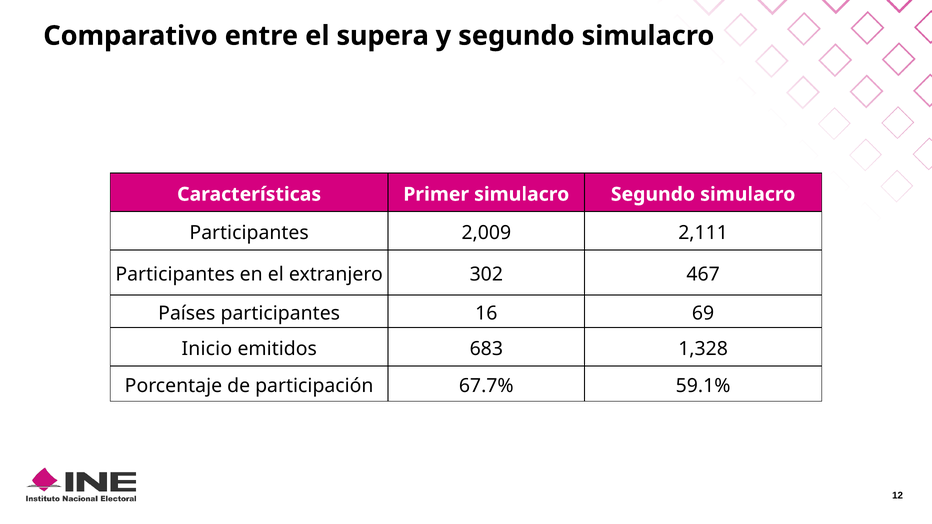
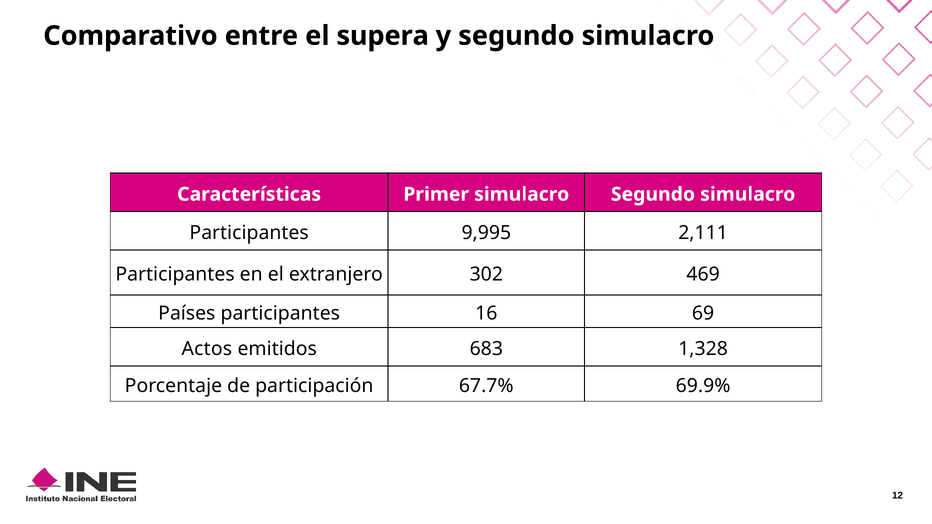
2,009: 2,009 -> 9,995
467: 467 -> 469
Inicio: Inicio -> Actos
59.1%: 59.1% -> 69.9%
